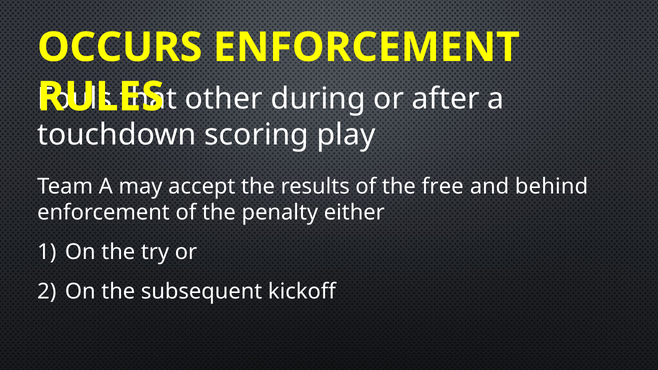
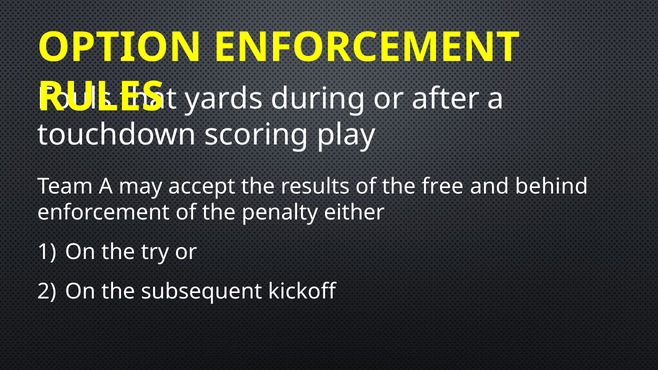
OCCURS: OCCURS -> OPTION
other: other -> yards
